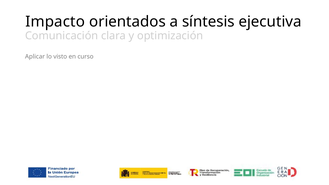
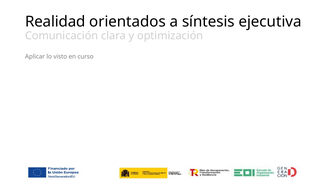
Impacto: Impacto -> Realidad
